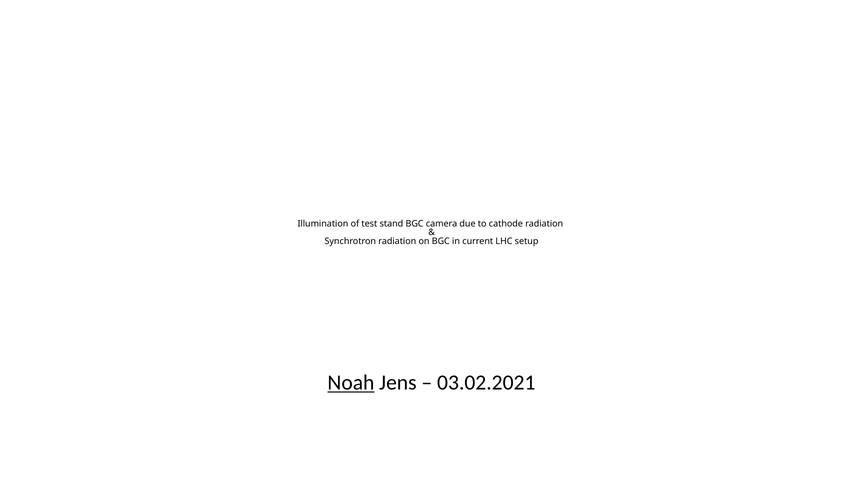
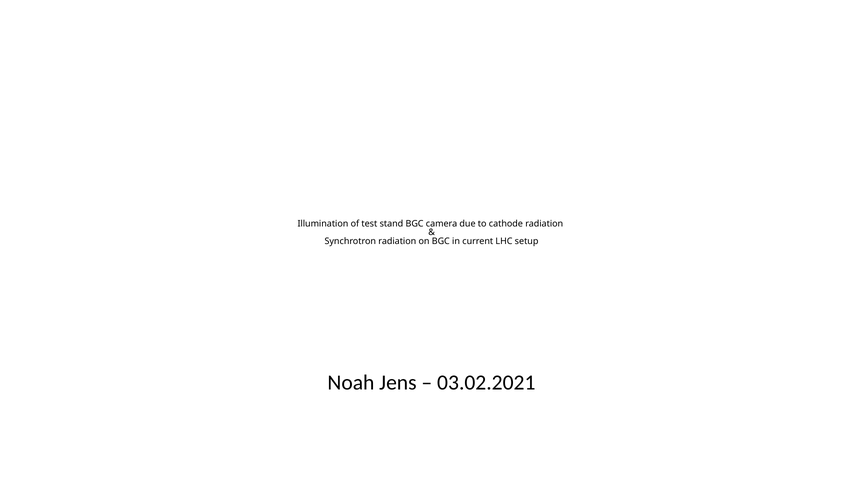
Noah underline: present -> none
